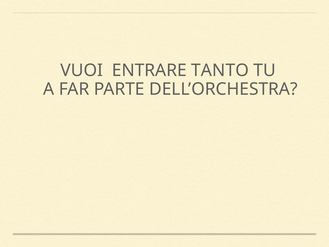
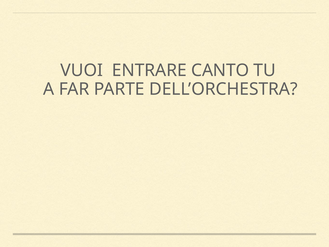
TANTO: TANTO -> CANTO
